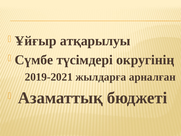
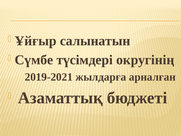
атқарылуы: атқарылуы -> салынатын
